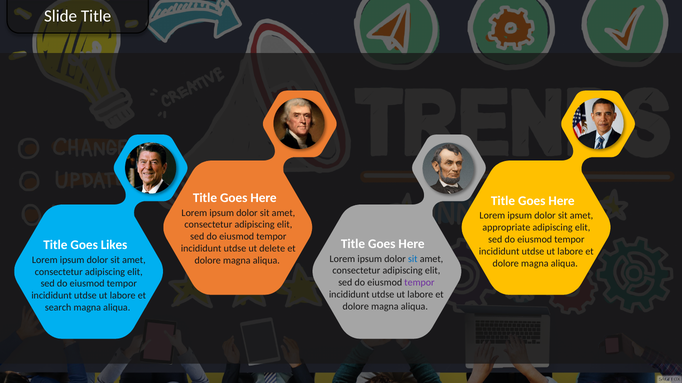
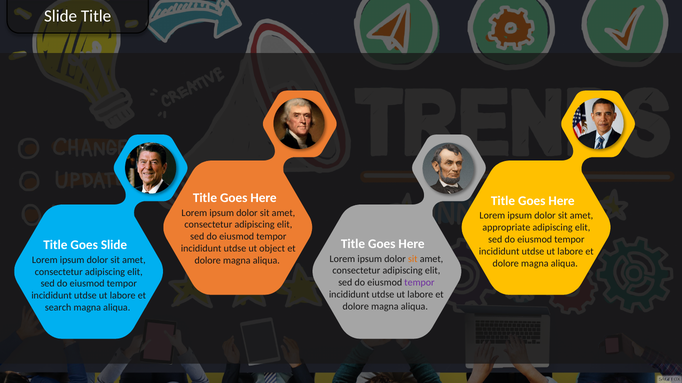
Goes Likes: Likes -> Slide
delete: delete -> object
sit at (413, 259) colour: blue -> orange
